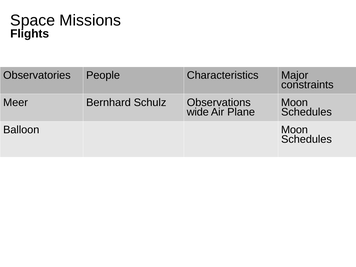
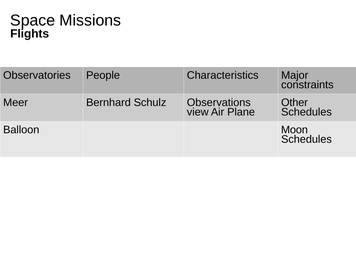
Moon at (294, 102): Moon -> Other
wide: wide -> view
